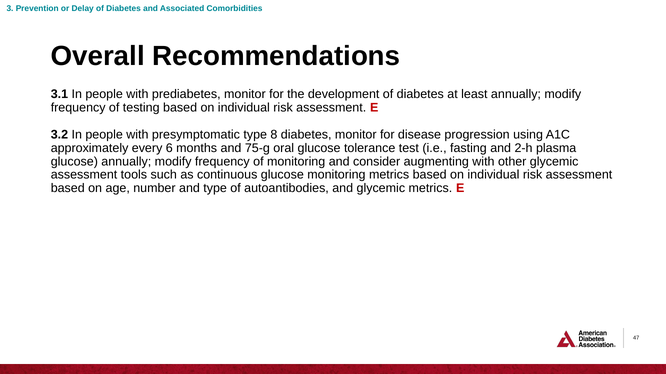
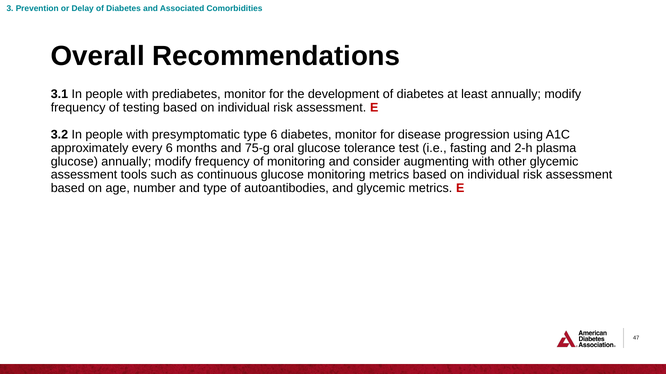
type 8: 8 -> 6
